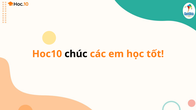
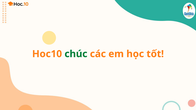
chúc colour: black -> green
